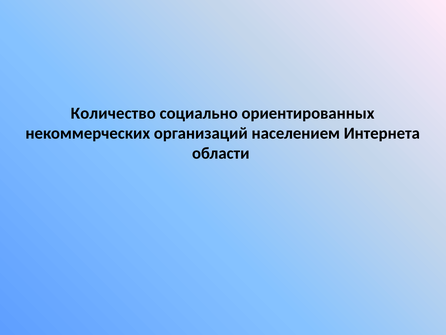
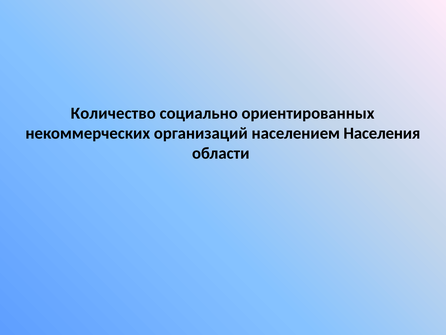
Интернета: Интернета -> Населения
